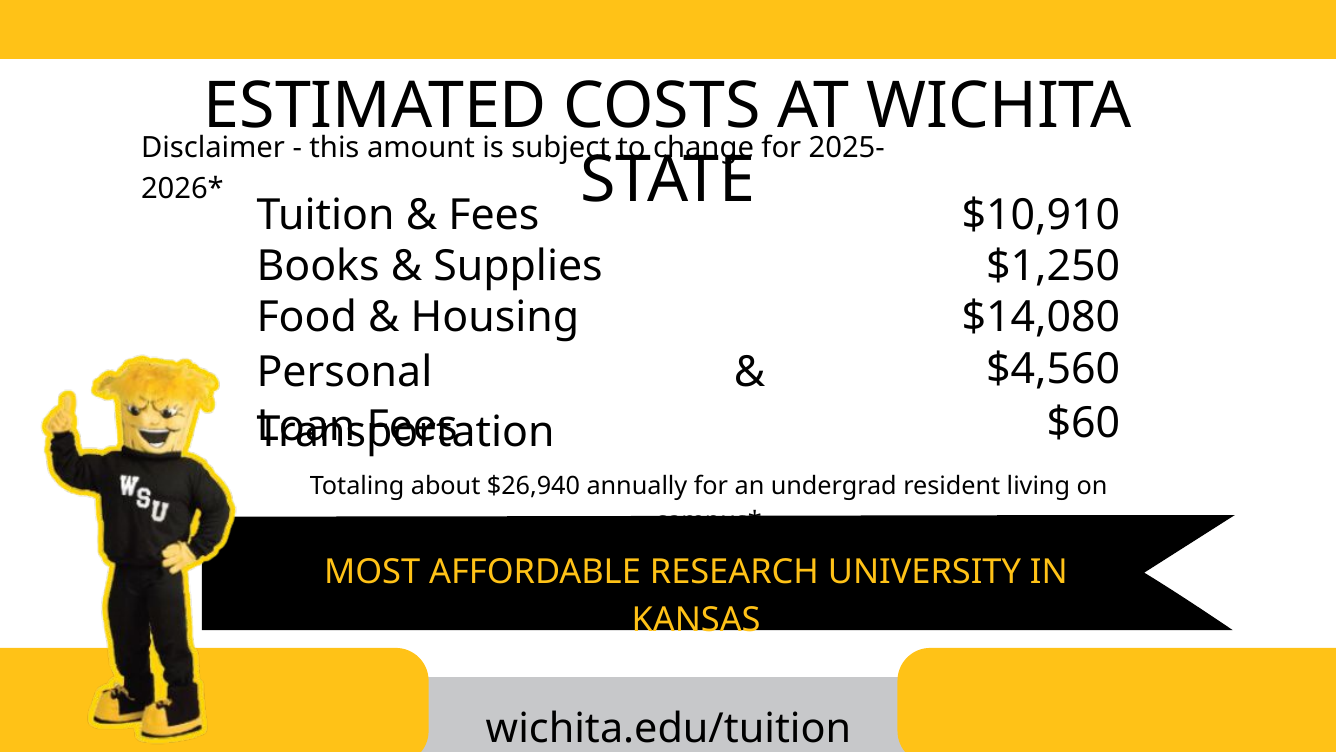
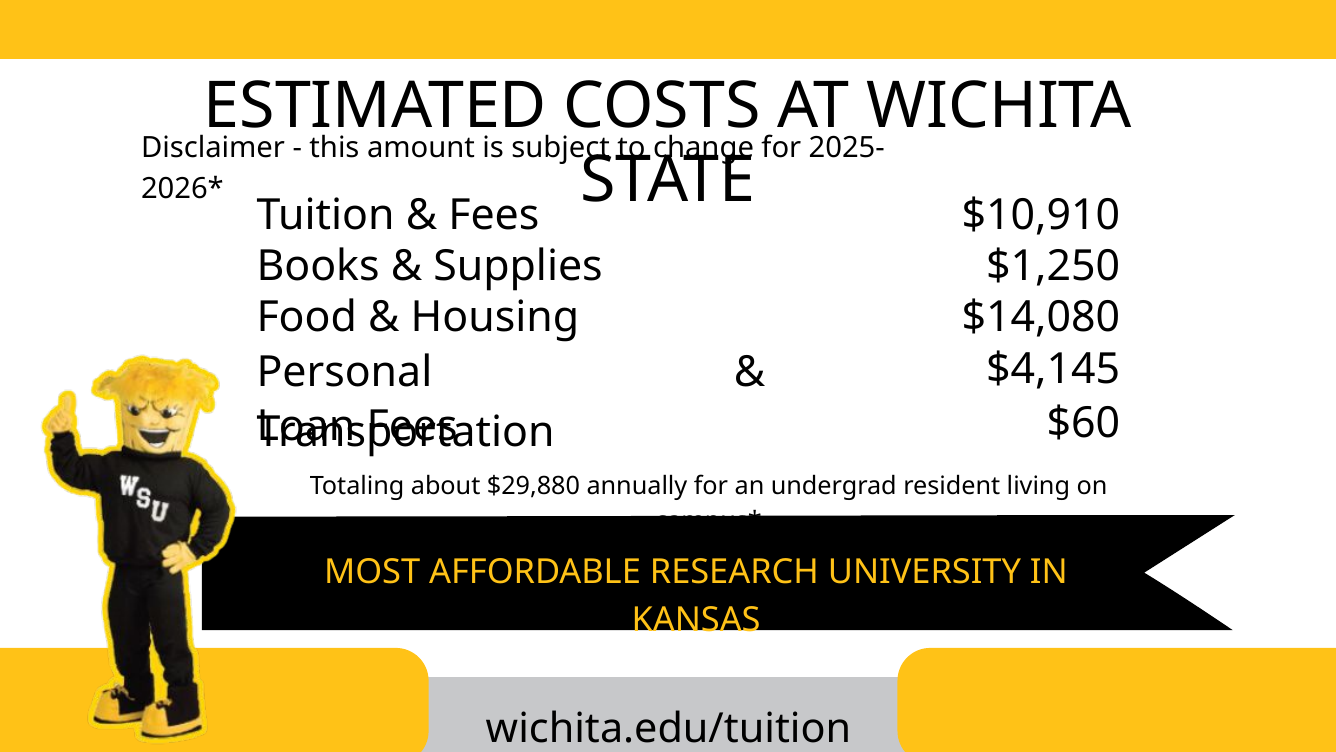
$4,560: $4,560 -> $4,145
$26,940: $26,940 -> $29,880
